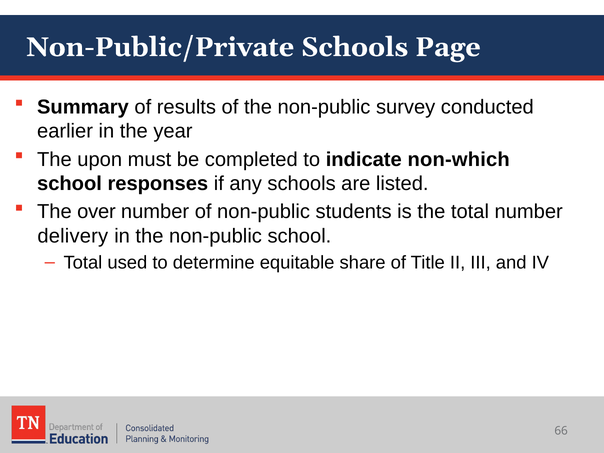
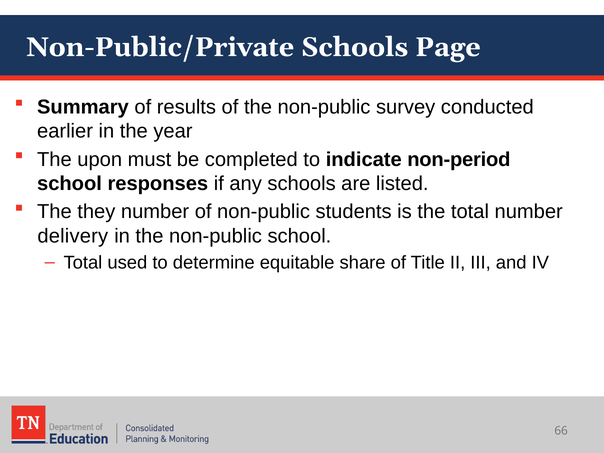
non-which: non-which -> non-period
over: over -> they
